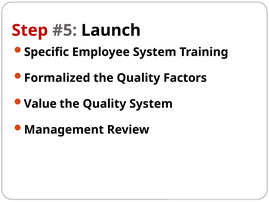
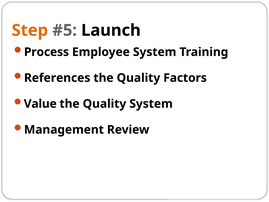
Step colour: red -> orange
Specific: Specific -> Process
Formalized: Formalized -> References
